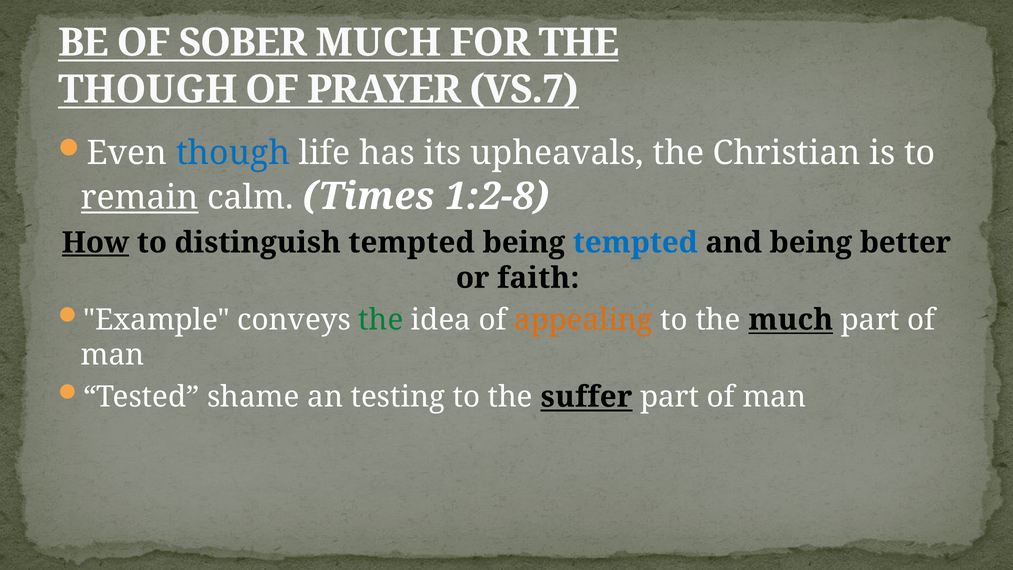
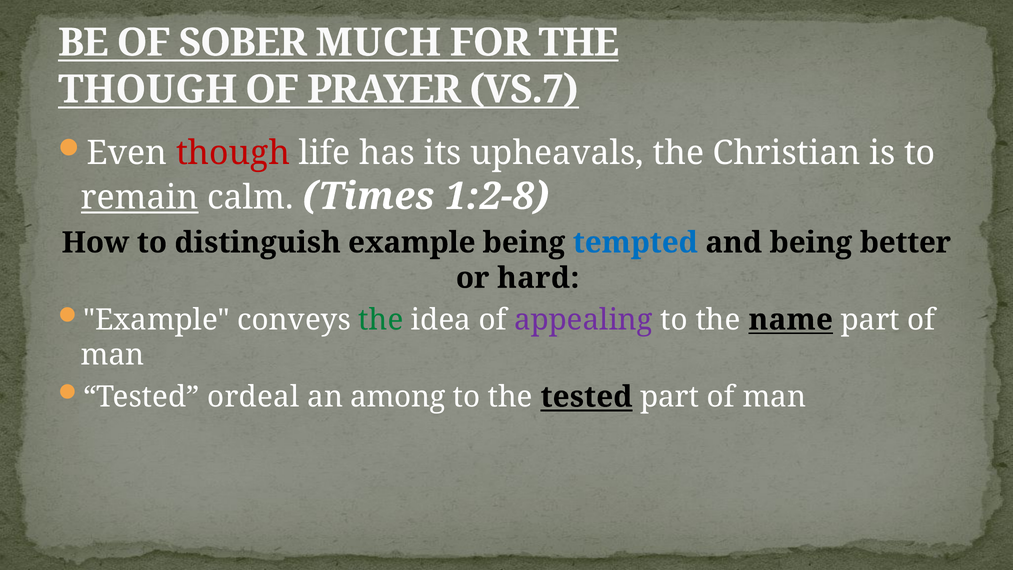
though at (233, 153) colour: blue -> red
How underline: present -> none
distinguish tempted: tempted -> example
faith: faith -> hard
appealing colour: orange -> purple
the much: much -> name
shame: shame -> ordeal
testing: testing -> among
the suffer: suffer -> tested
